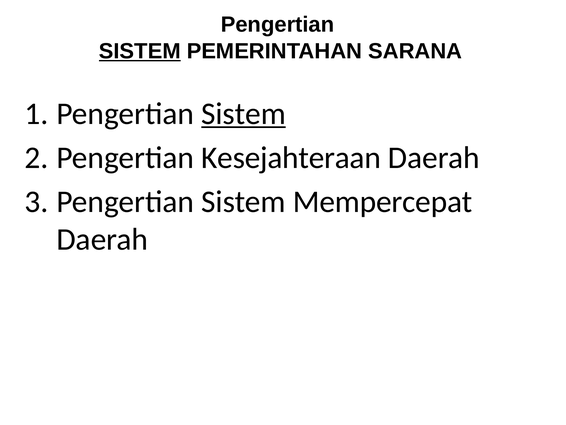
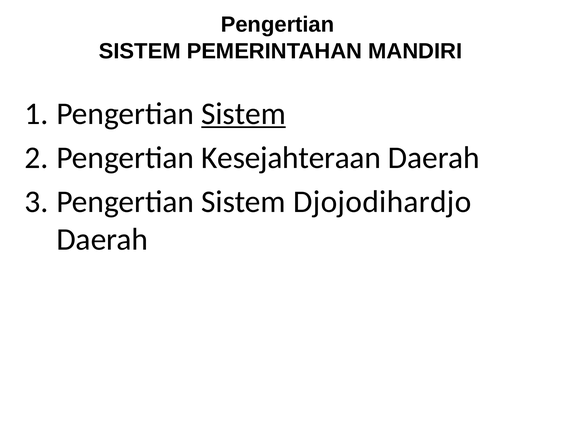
SISTEM at (140, 51) underline: present -> none
SARANA: SARANA -> MANDIRI
Mempercepat: Mempercepat -> Djojodihardjo
